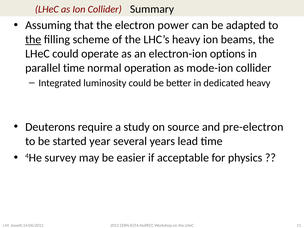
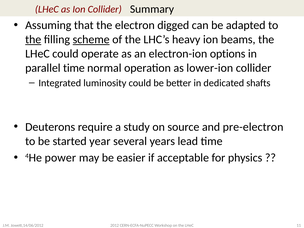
power: power -> digged
scheme underline: none -> present
mode-ion: mode-ion -> lower-ion
dedicated heavy: heavy -> shafts
survey: survey -> power
